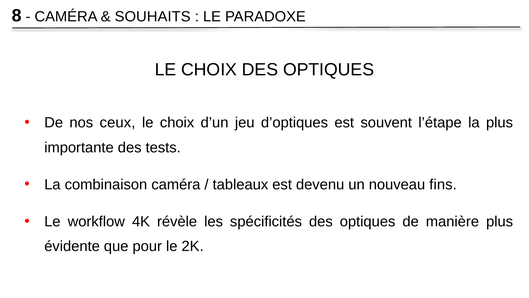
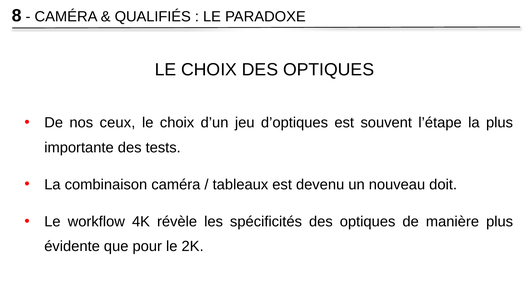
SOUHAITS: SOUHAITS -> QUALIFIÉS
fins: fins -> doit
